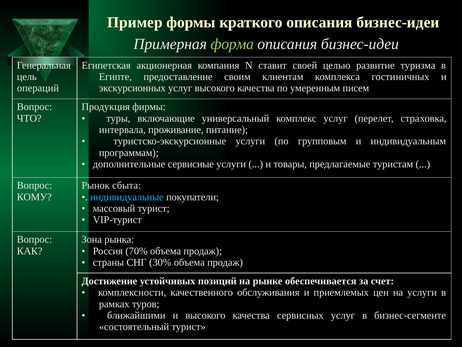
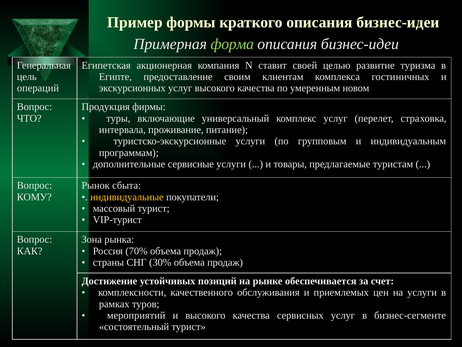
писем: писем -> новом
индивидуальные colour: light blue -> yellow
ближайшими: ближайшими -> мероприятий
